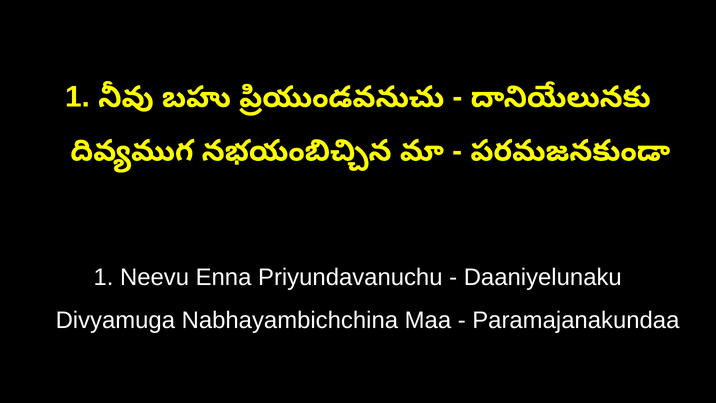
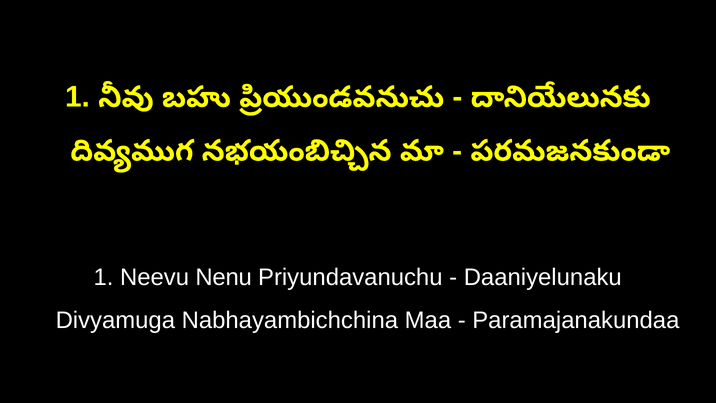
Enna: Enna -> Nenu
